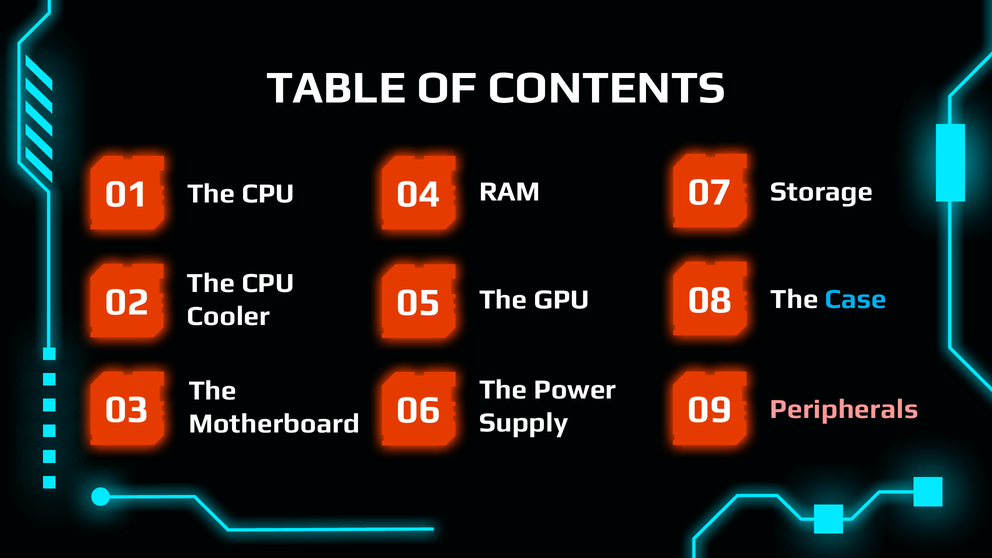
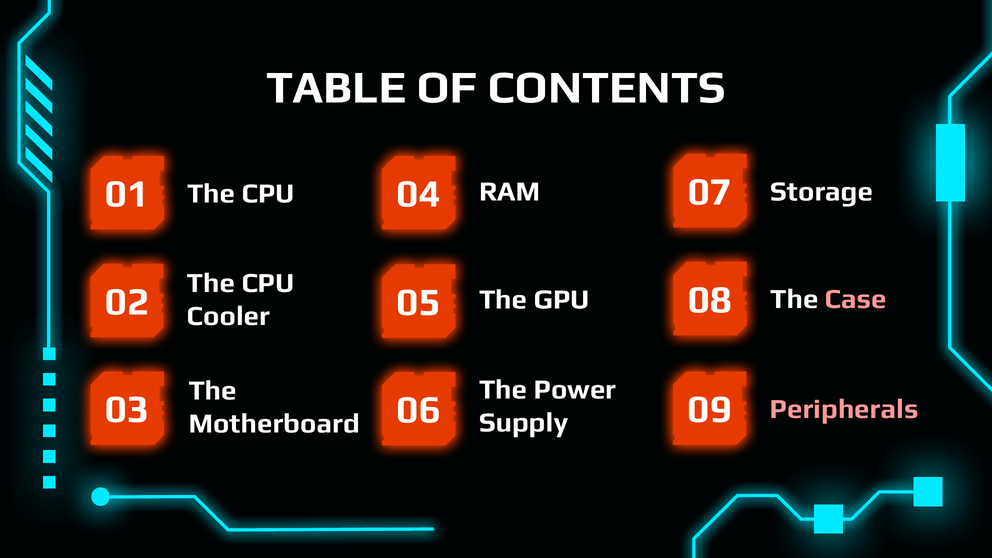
Case colour: light blue -> pink
